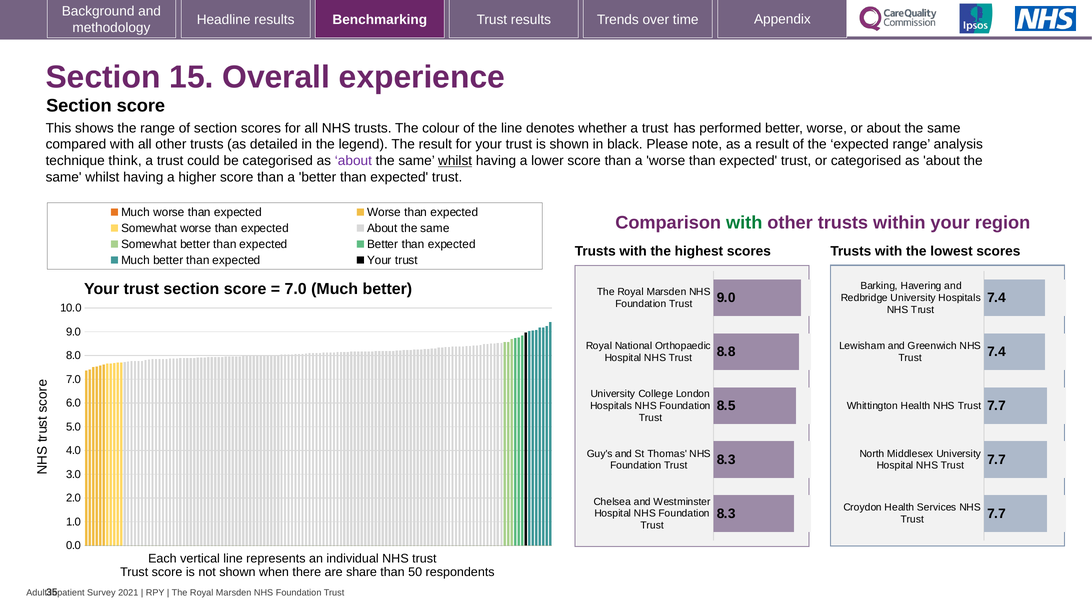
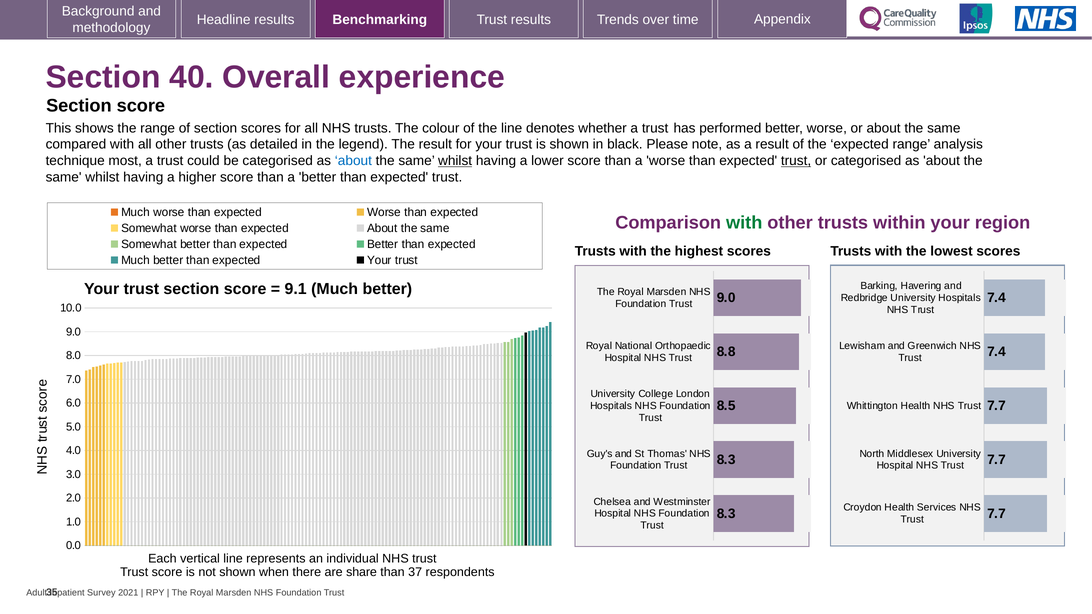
15: 15 -> 40
think: think -> most
about at (353, 161) colour: purple -> blue
trust at (796, 161) underline: none -> present
7.0 at (296, 289): 7.0 -> 9.1
50: 50 -> 37
